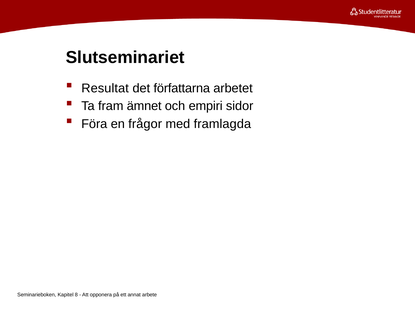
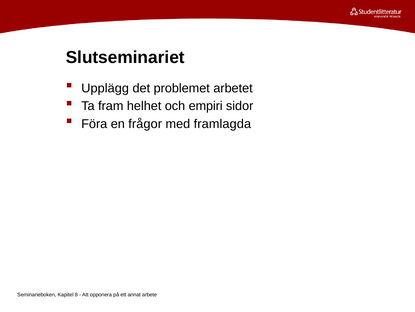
Resultat: Resultat -> Upplägg
författarna: författarna -> problemet
ämnet: ämnet -> helhet
